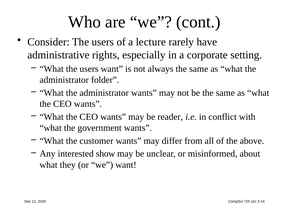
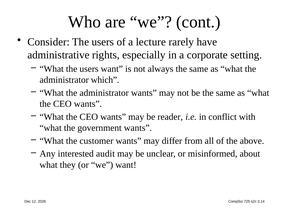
folder: folder -> which
show: show -> audit
